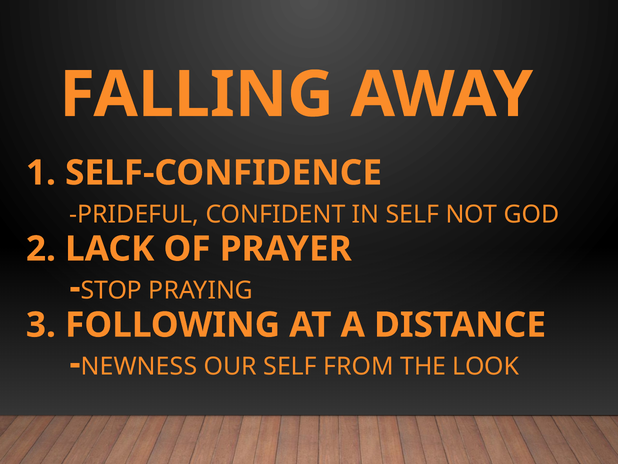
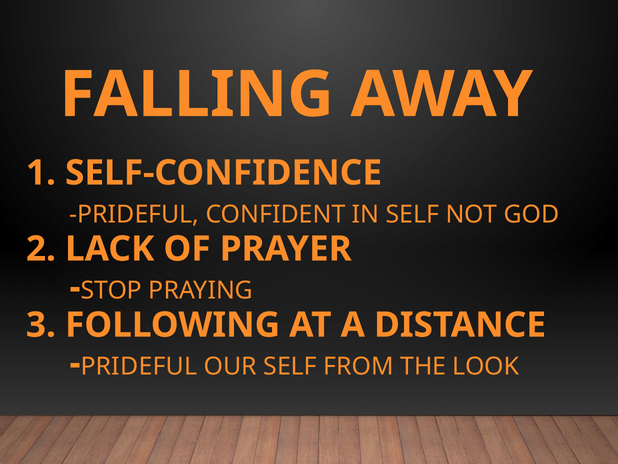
NEWNESS at (139, 366): NEWNESS -> PRIDEFUL
